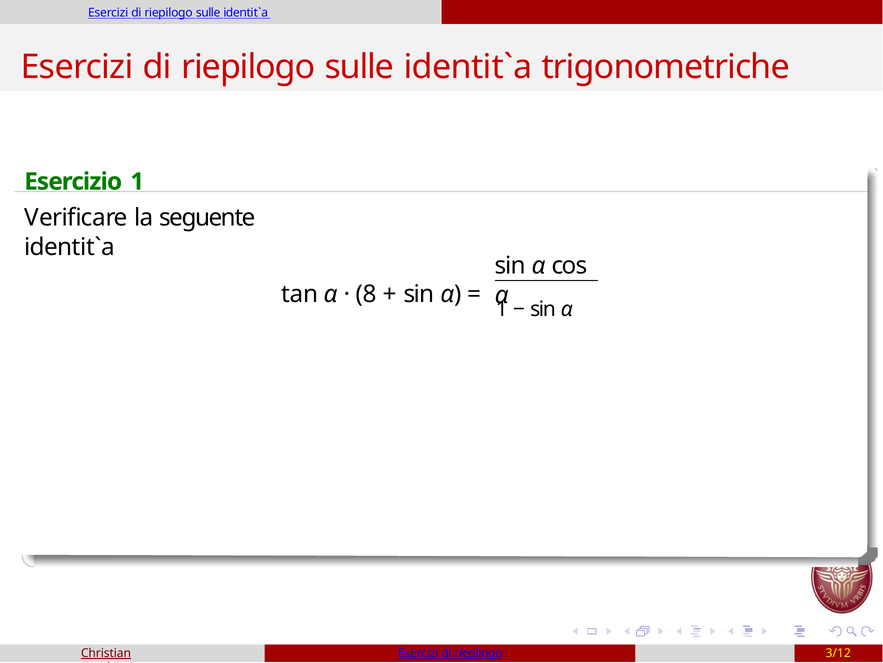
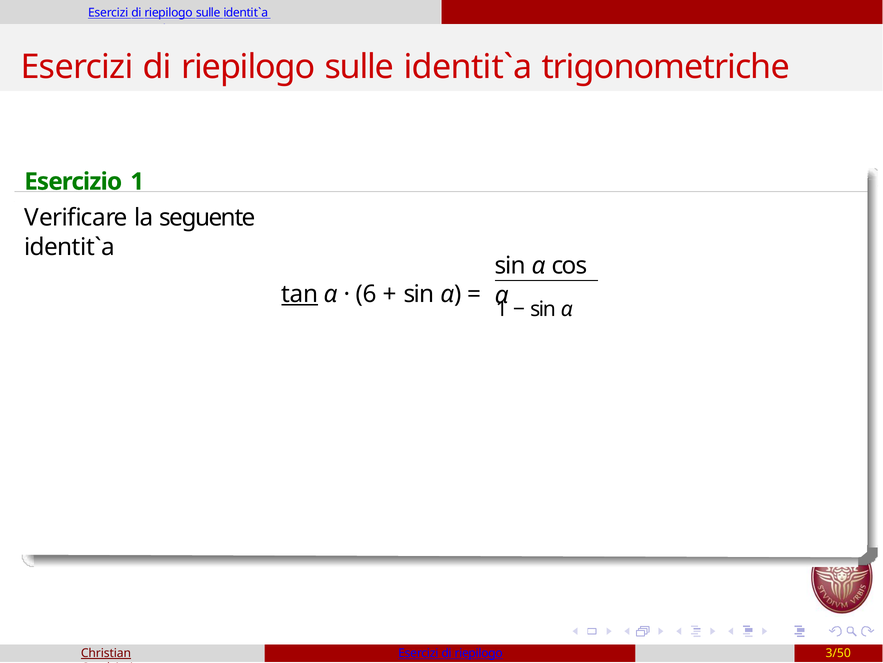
tan underline: none -> present
8: 8 -> 6
3/12: 3/12 -> 3/50
